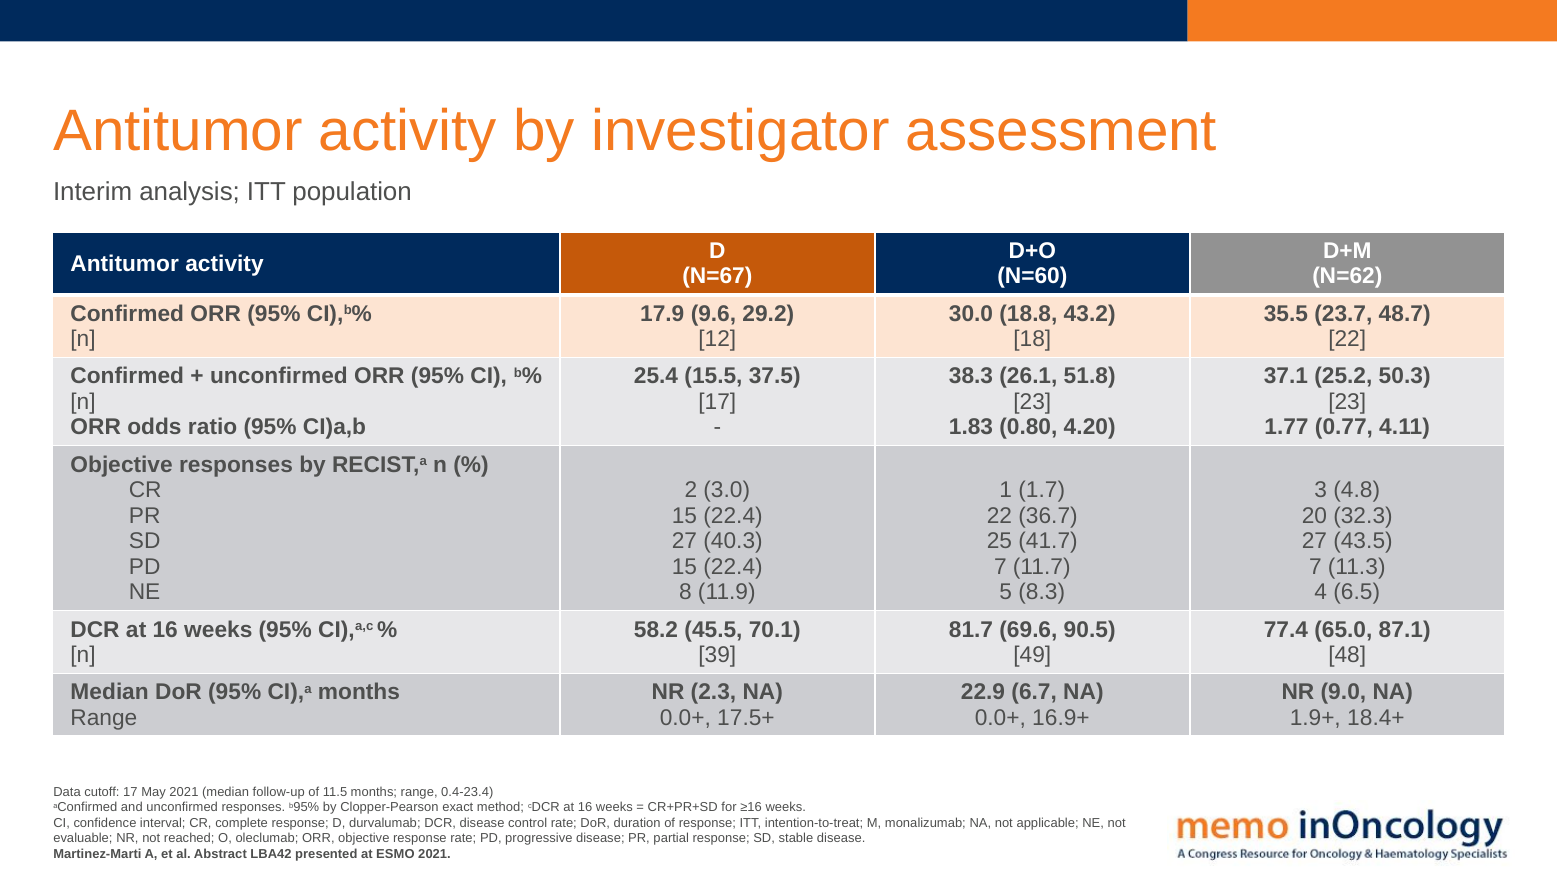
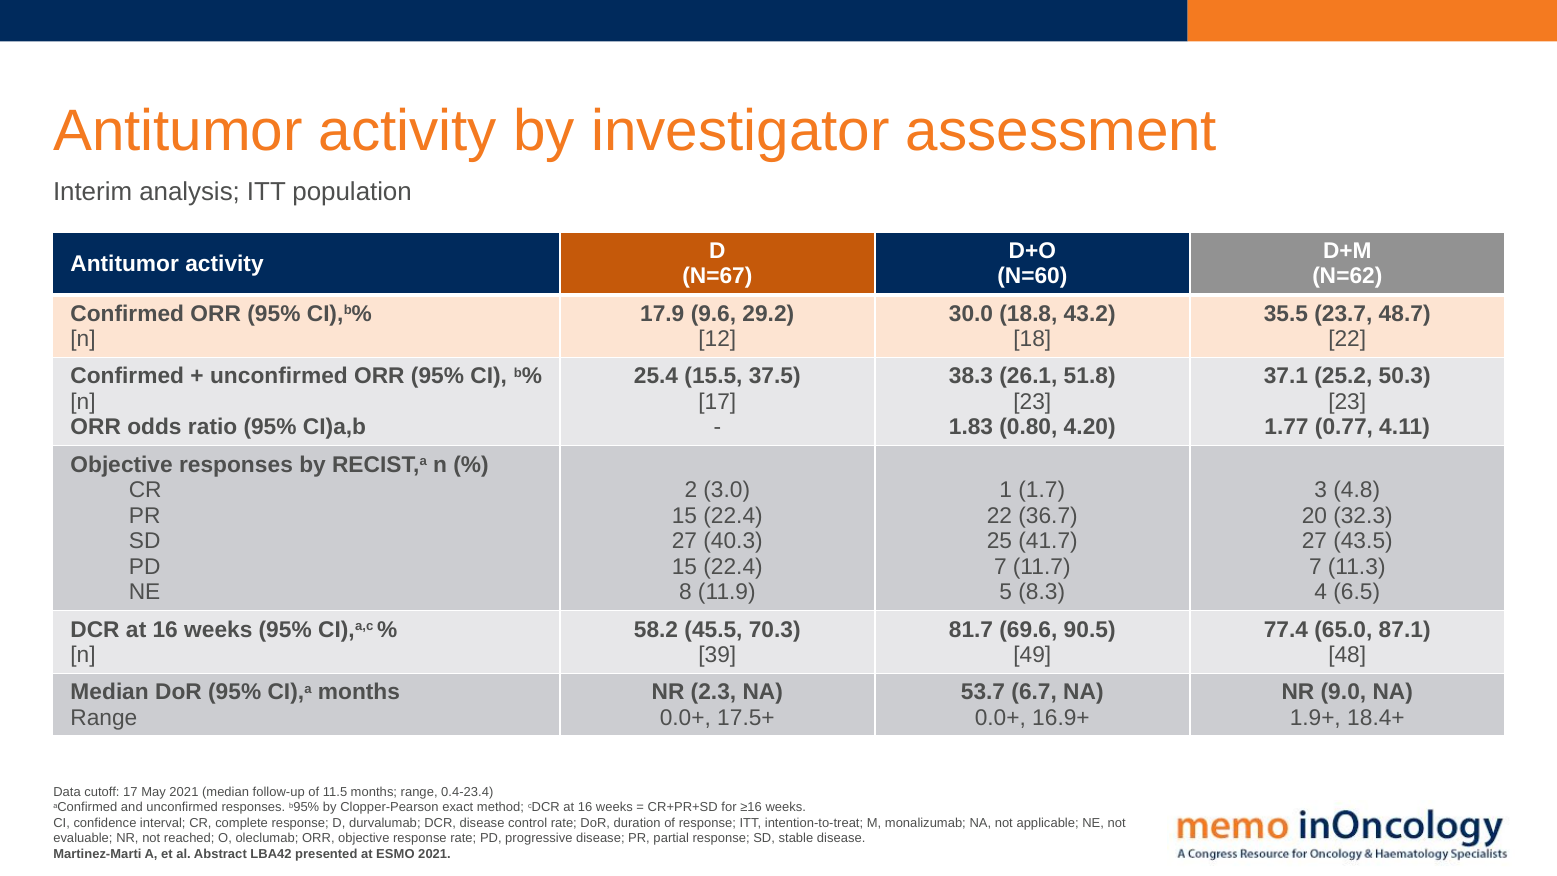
70.1: 70.1 -> 70.3
22.9: 22.9 -> 53.7
